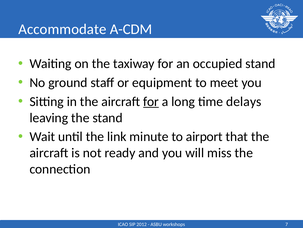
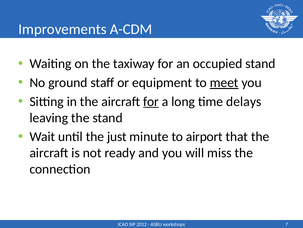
Accommodate: Accommodate -> Improvements
meet underline: none -> present
link: link -> just
